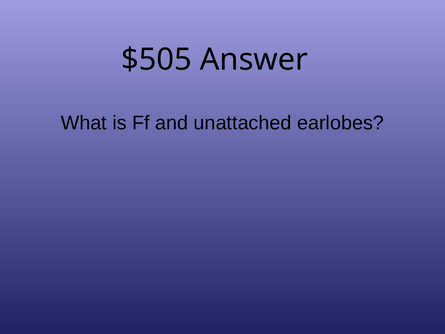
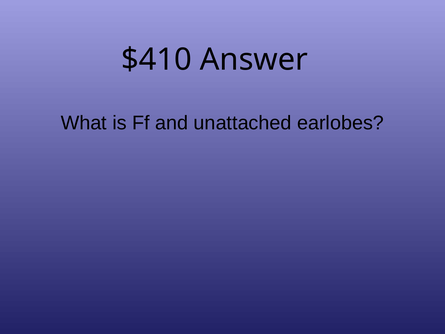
$505: $505 -> $410
